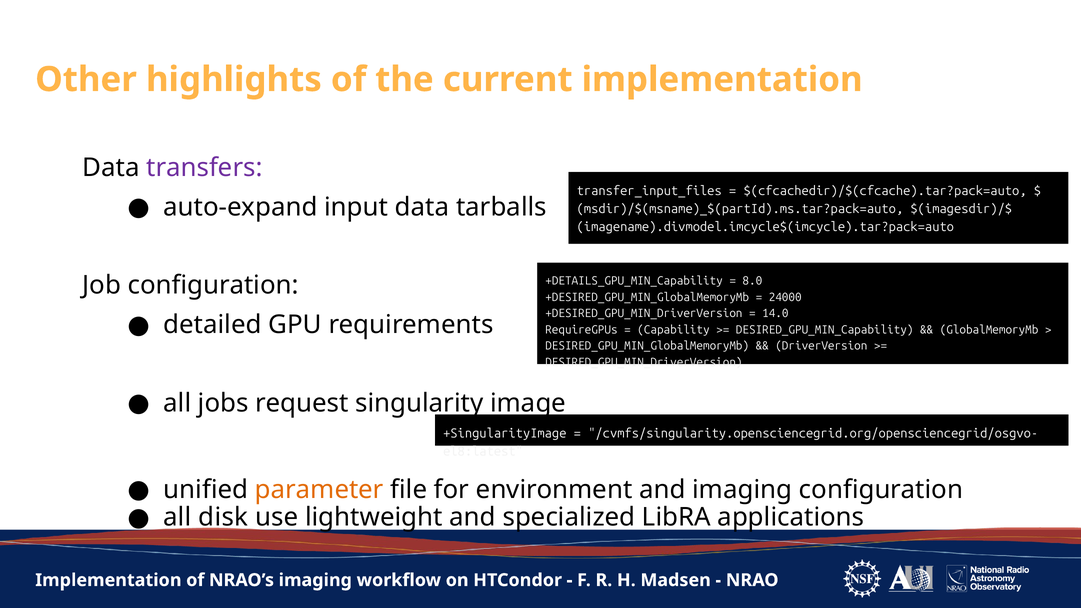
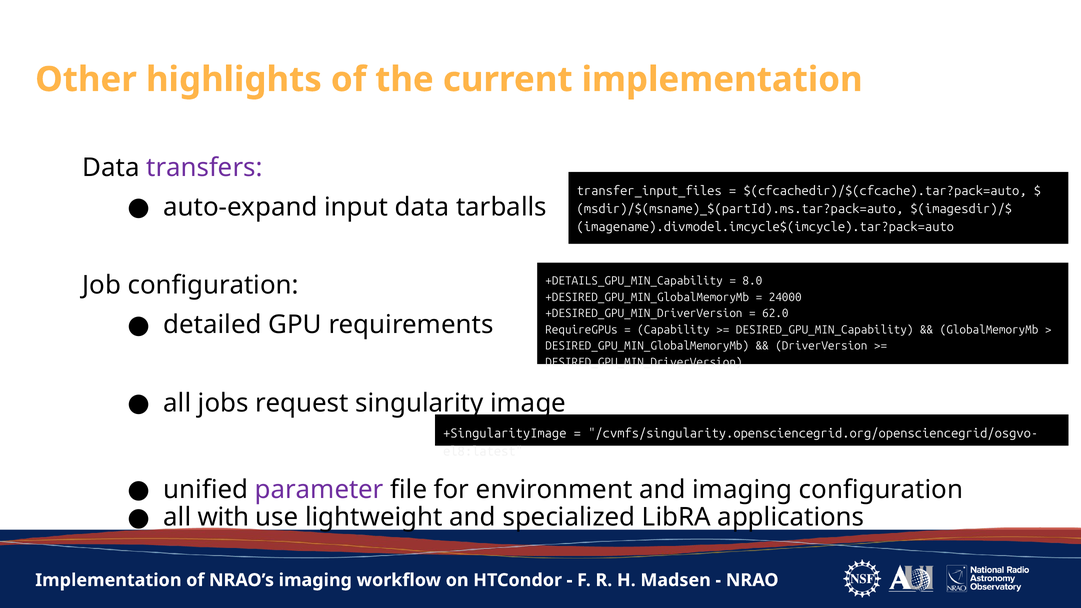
14.0: 14.0 -> 62.0
parameter colour: orange -> purple
disk: disk -> with
